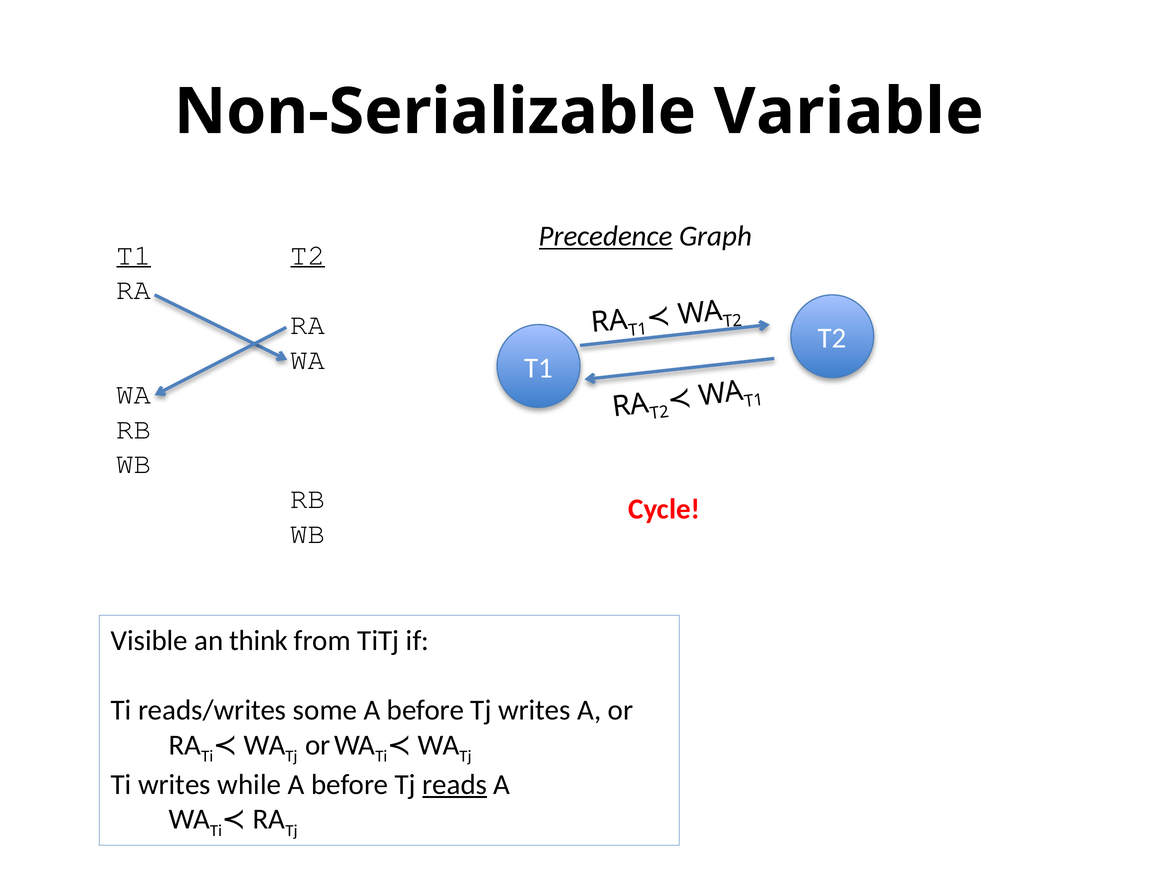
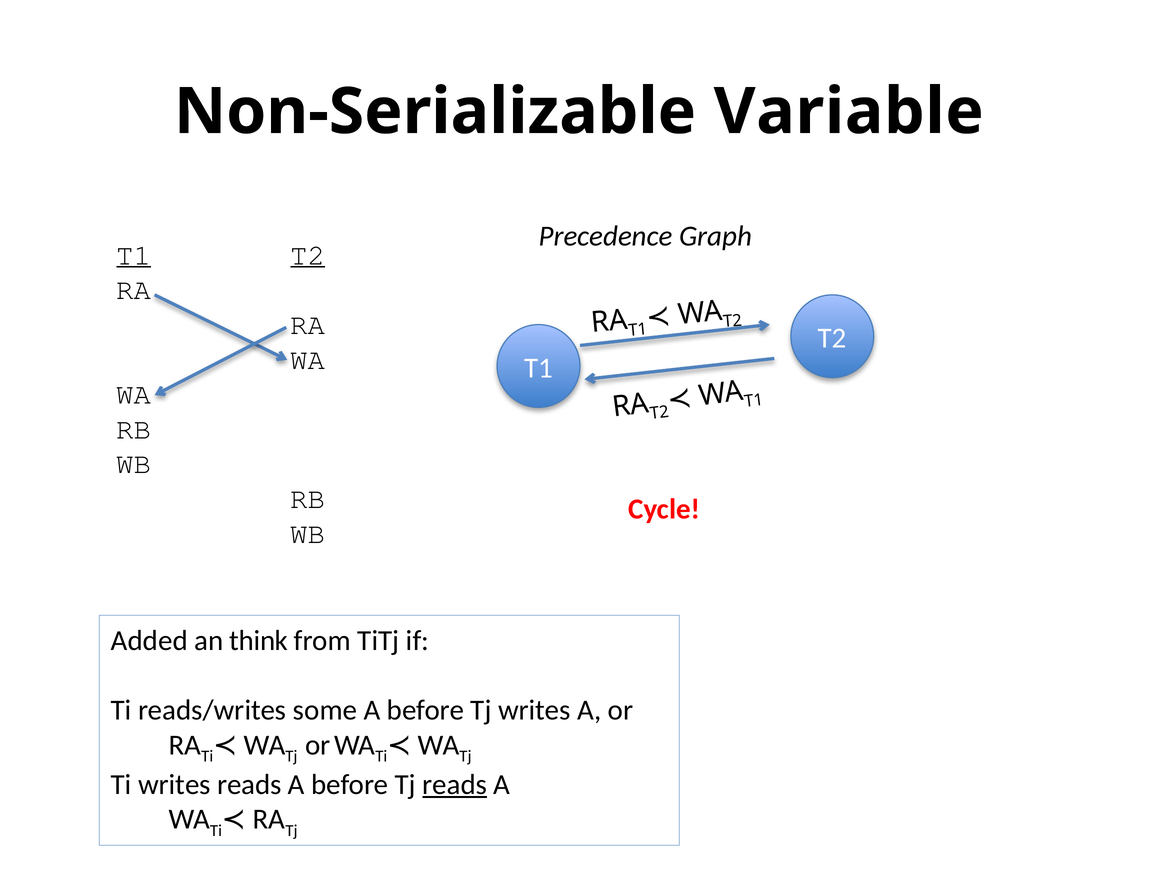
Precedence underline: present -> none
Visible: Visible -> Added
writes while: while -> reads
